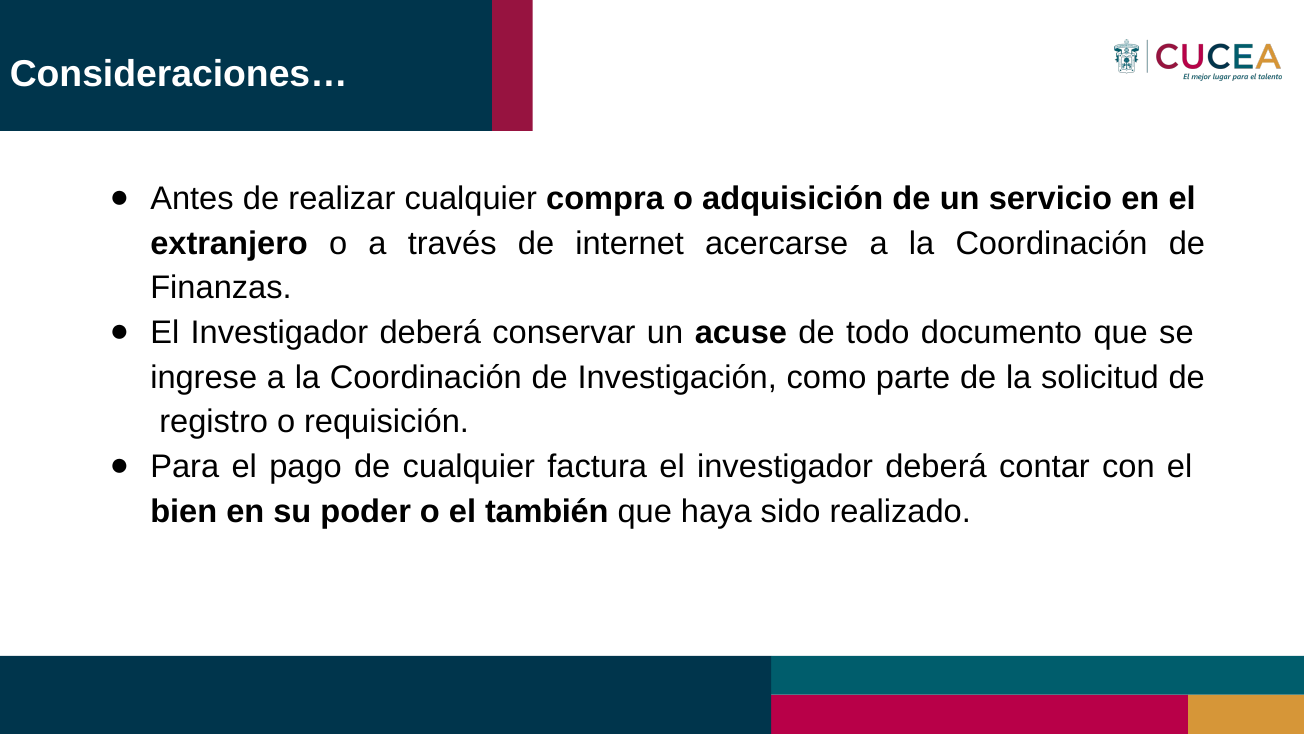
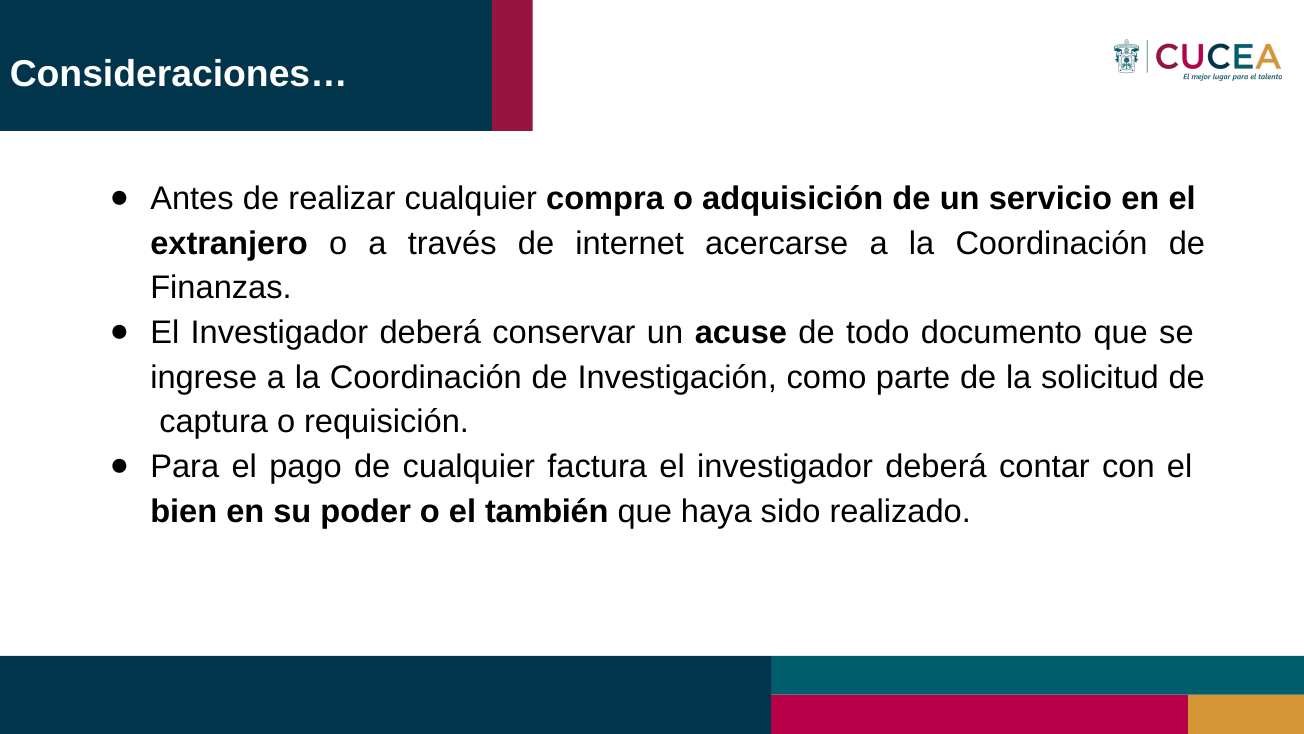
registro: registro -> captura
